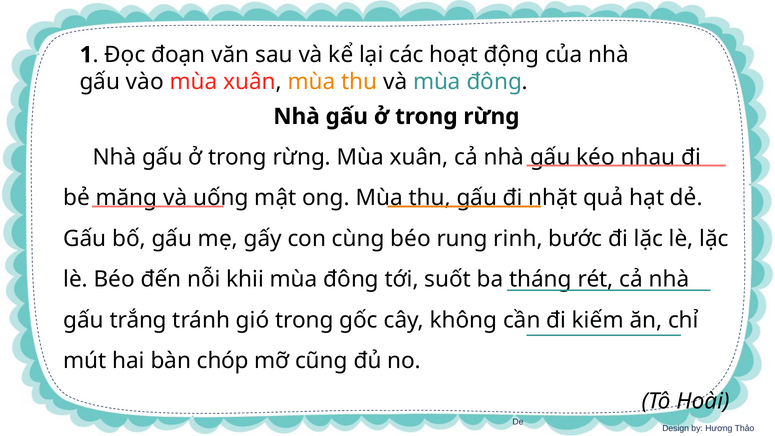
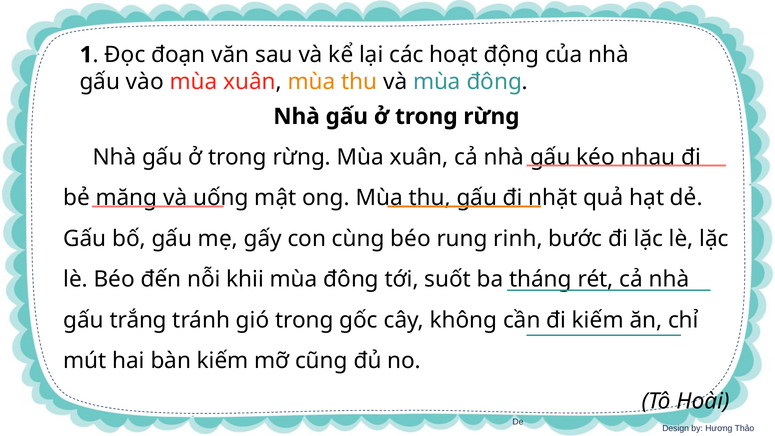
bàn chóp: chóp -> kiếm
